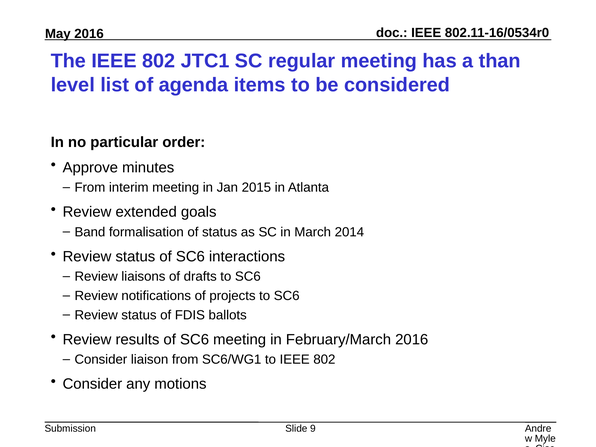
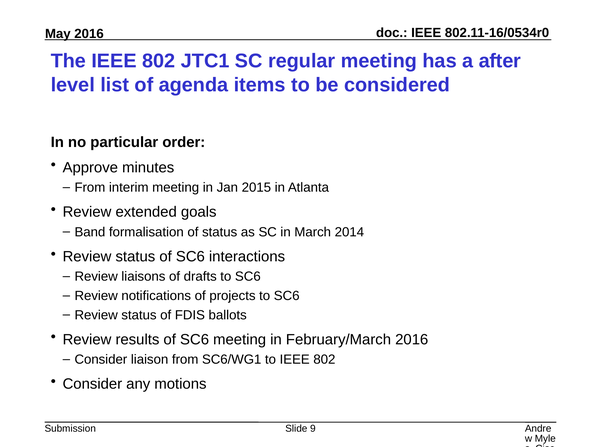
than: than -> after
